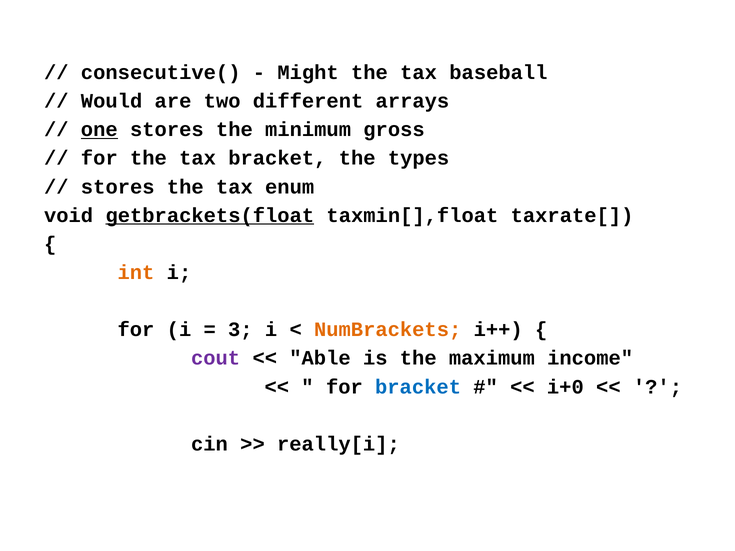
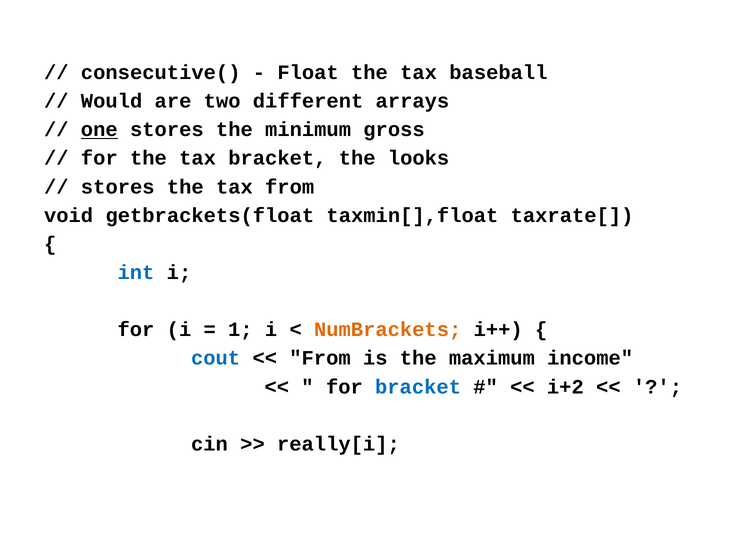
Might: Might -> Float
types: types -> looks
tax enum: enum -> from
getbrackets(float underline: present -> none
int colour: orange -> blue
3: 3 -> 1
cout colour: purple -> blue
Able at (320, 358): Able -> From
i+0: i+0 -> i+2
